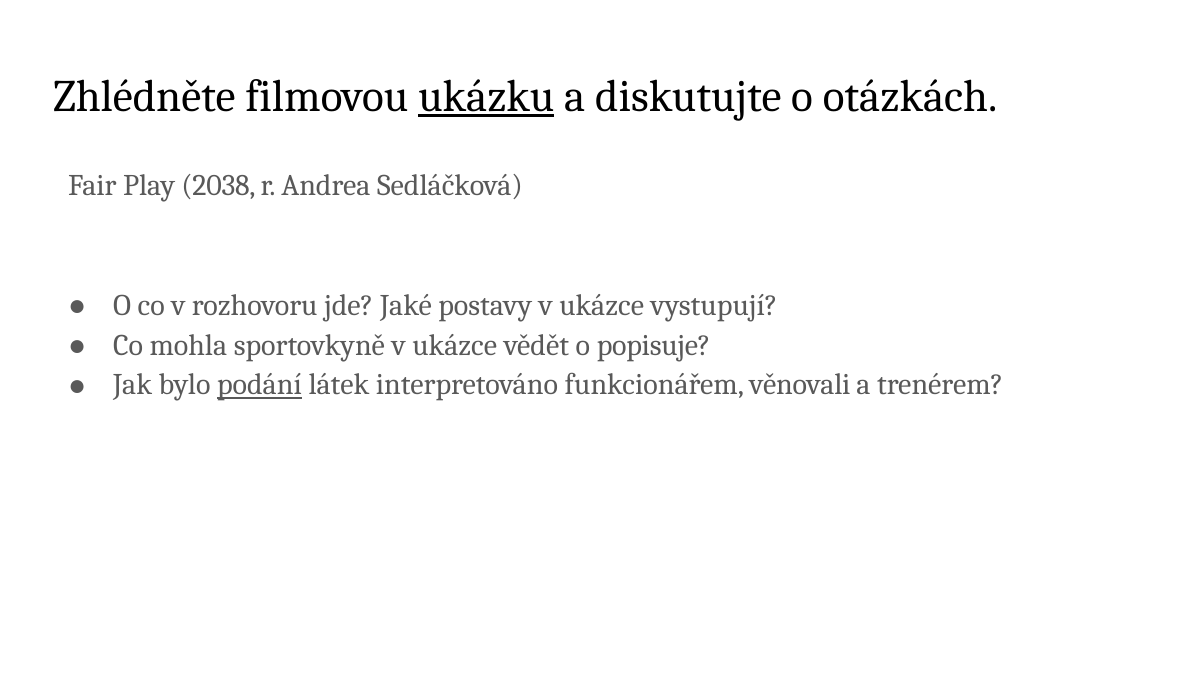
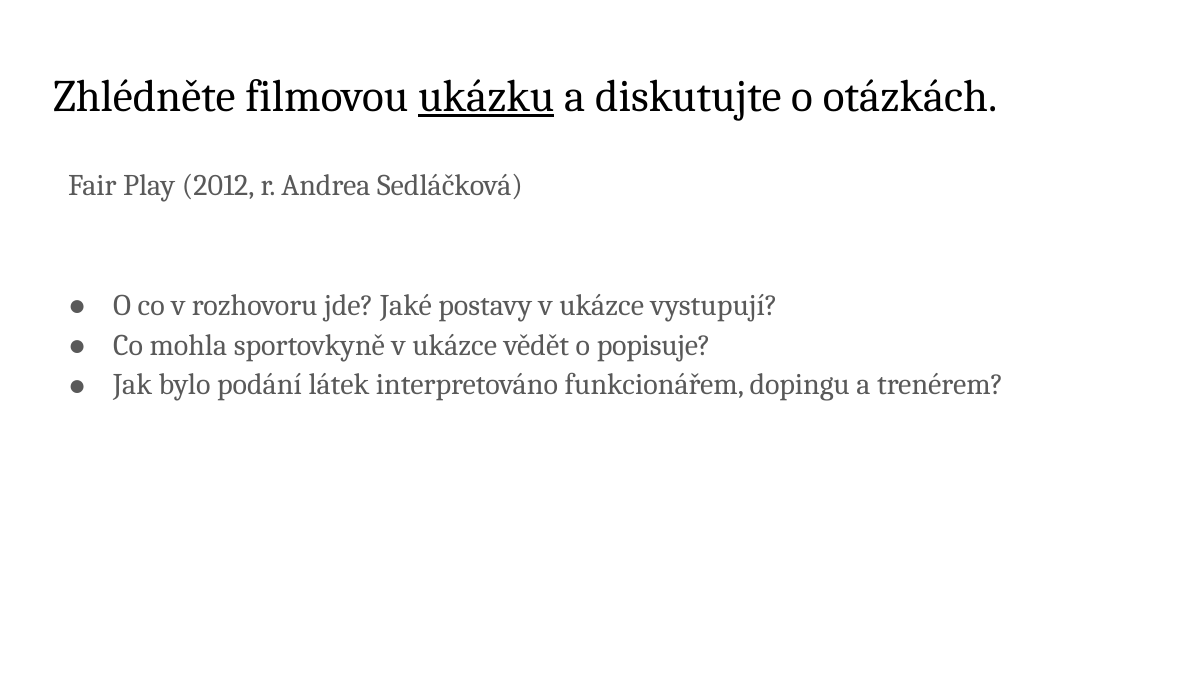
2038: 2038 -> 2012
podání underline: present -> none
věnovali: věnovali -> dopingu
